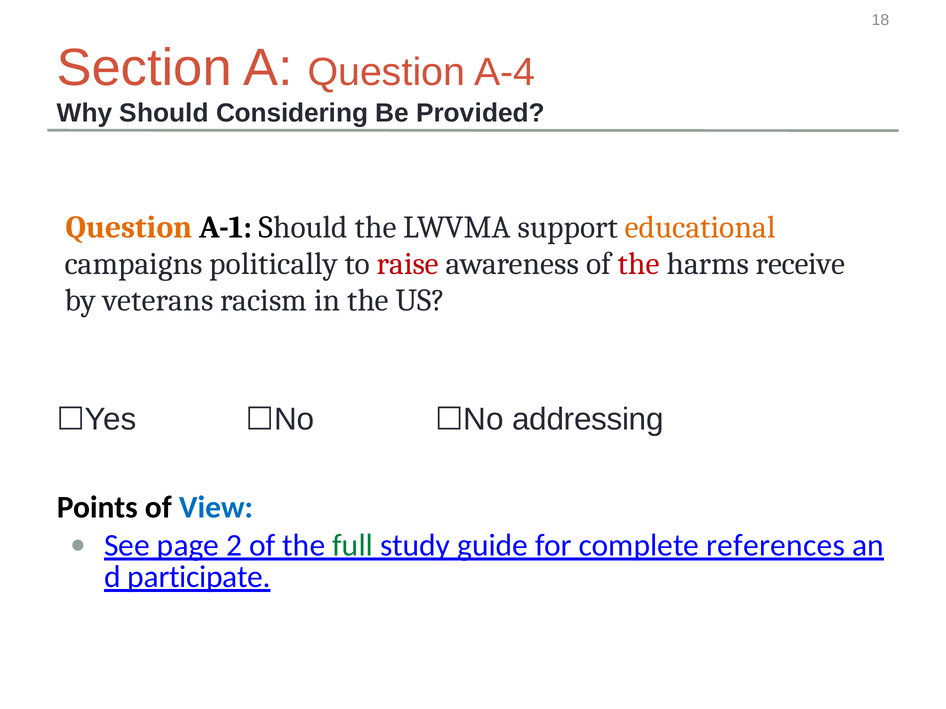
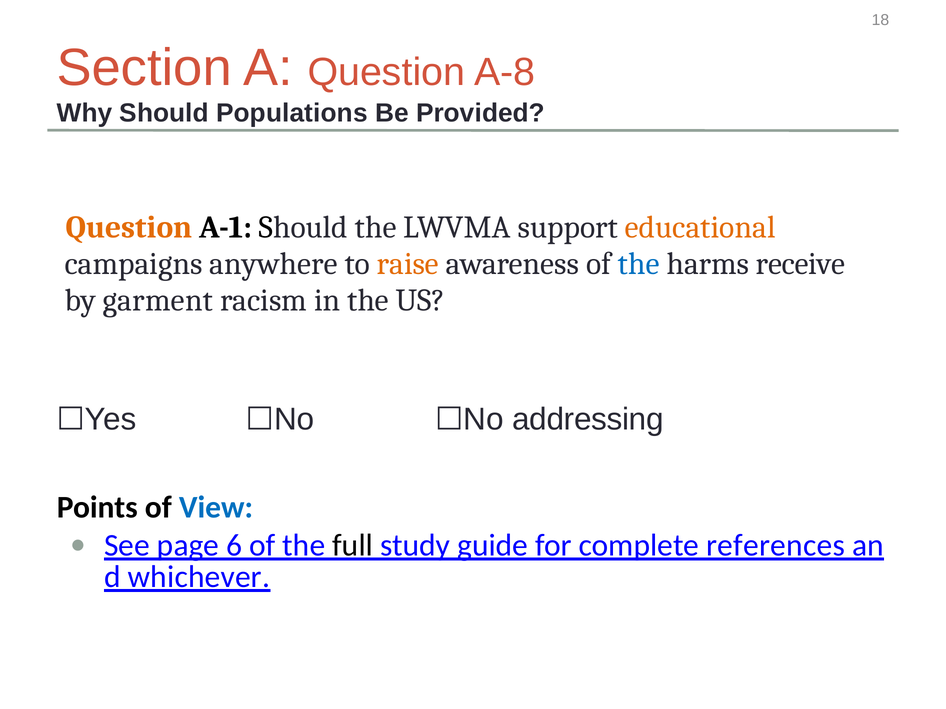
A-4: A-4 -> A-8
Considering: Considering -> Populations
politically: politically -> anywhere
raise colour: red -> orange
the at (639, 264) colour: red -> blue
veterans: veterans -> garment
2: 2 -> 6
full colour: green -> black
participate: participate -> whichever
